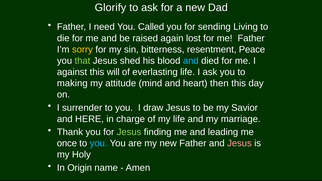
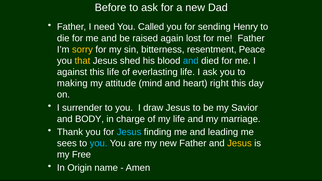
Glorify: Glorify -> Before
Living: Living -> Henry
that colour: light green -> yellow
this will: will -> life
then: then -> right
HERE: HERE -> BODY
Jesus at (129, 132) colour: light green -> light blue
once: once -> sees
Jesus at (239, 143) colour: pink -> yellow
Holy: Holy -> Free
